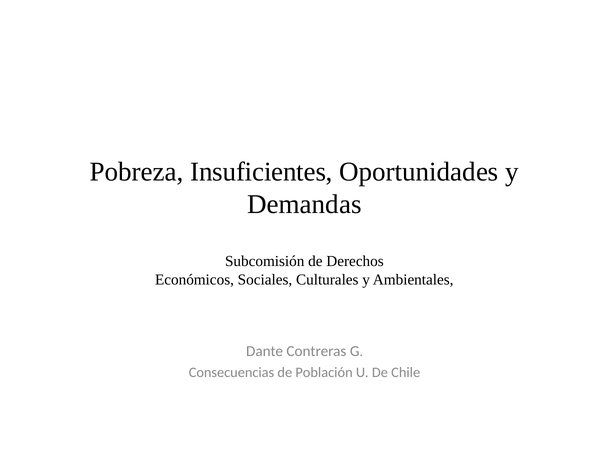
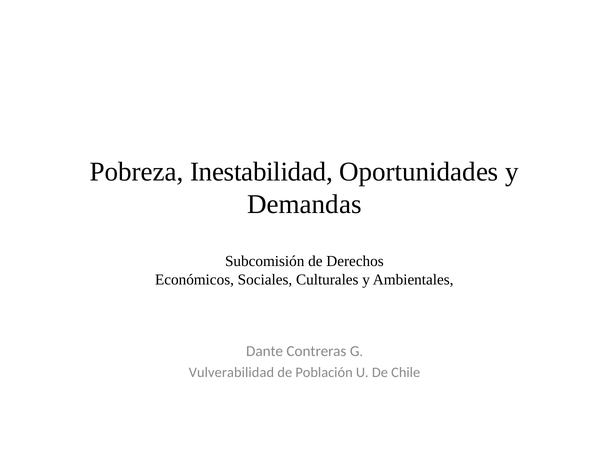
Insuficientes: Insuficientes -> Inestabilidad
Consecuencias: Consecuencias -> Vulverabilidad
